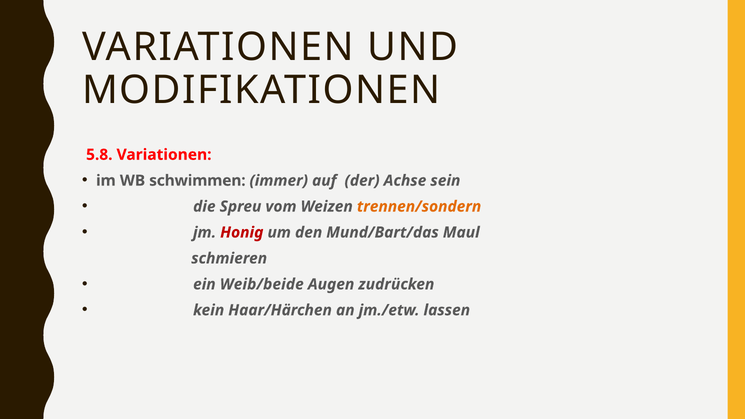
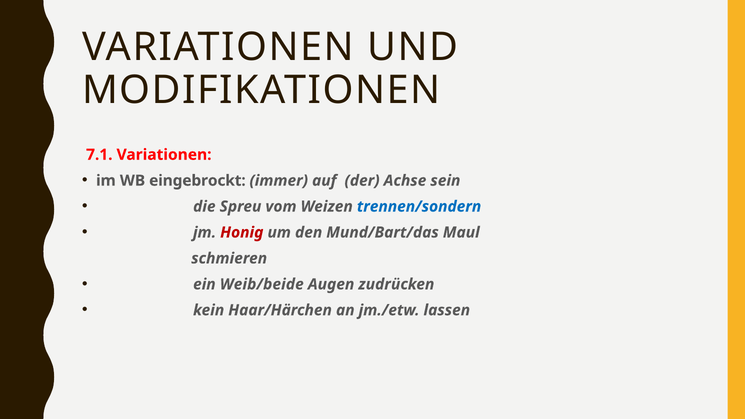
5.8: 5.8 -> 7.1
schwimmen: schwimmen -> eingebrockt
trennen/sondern colour: orange -> blue
